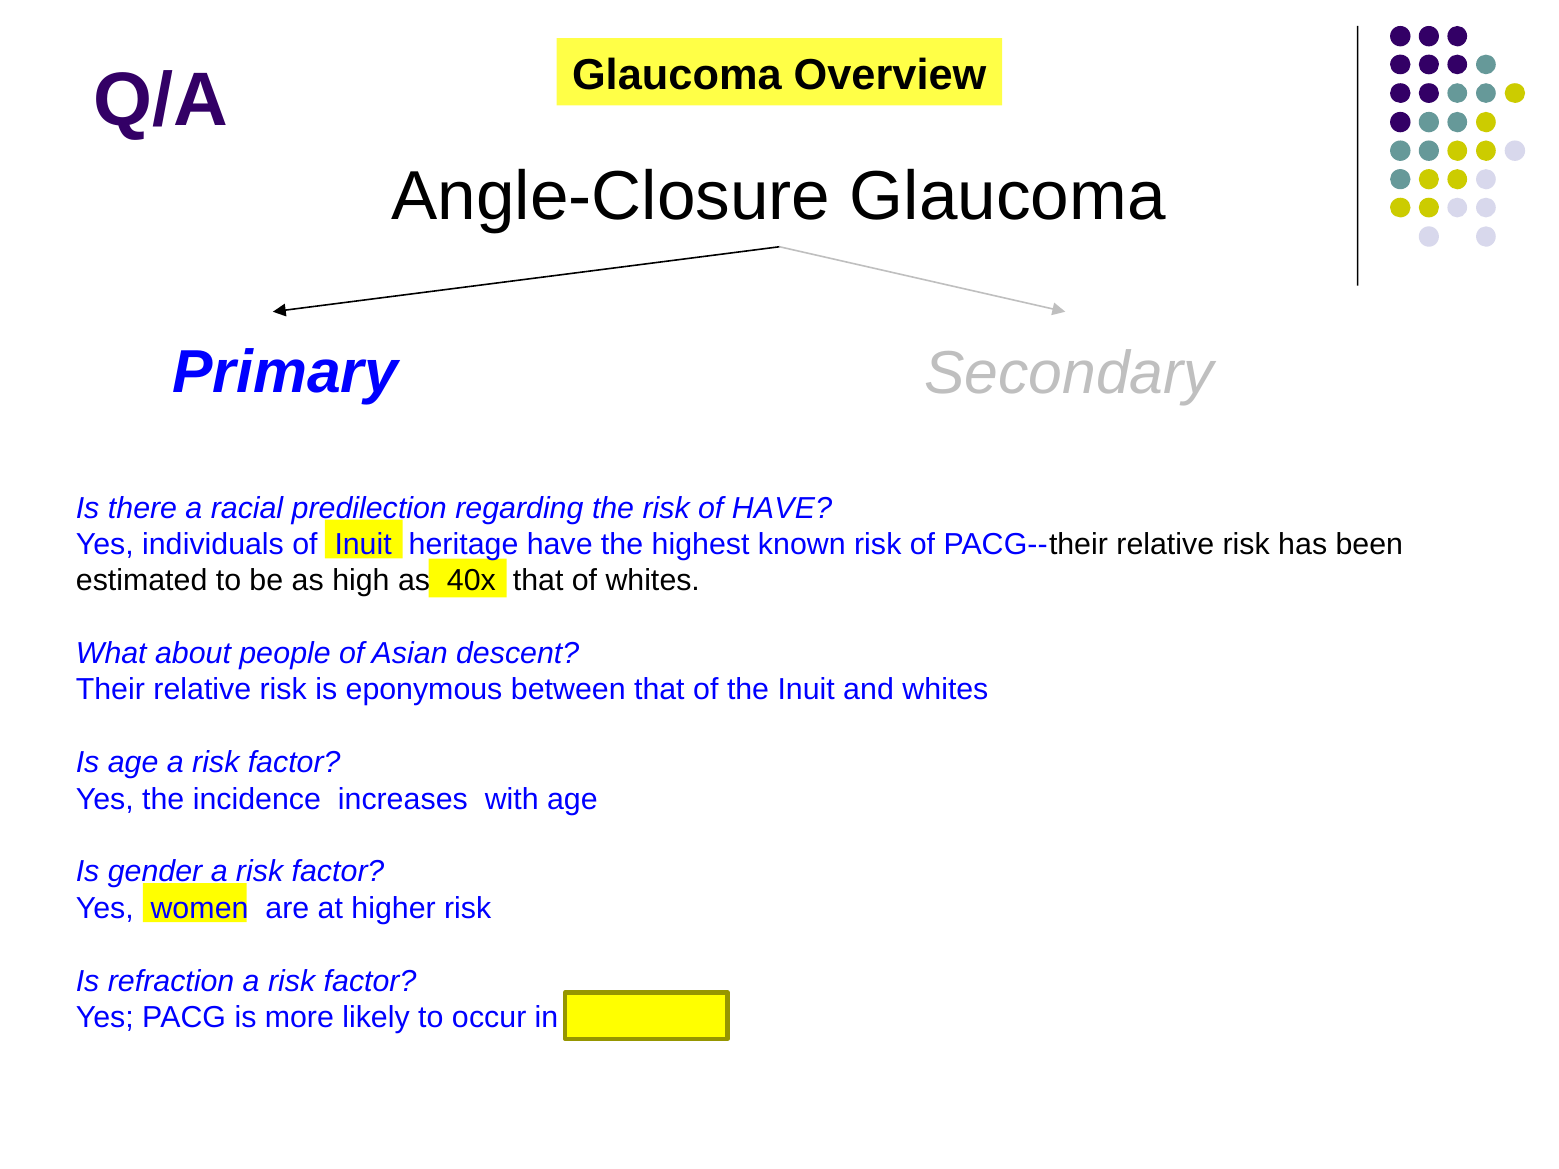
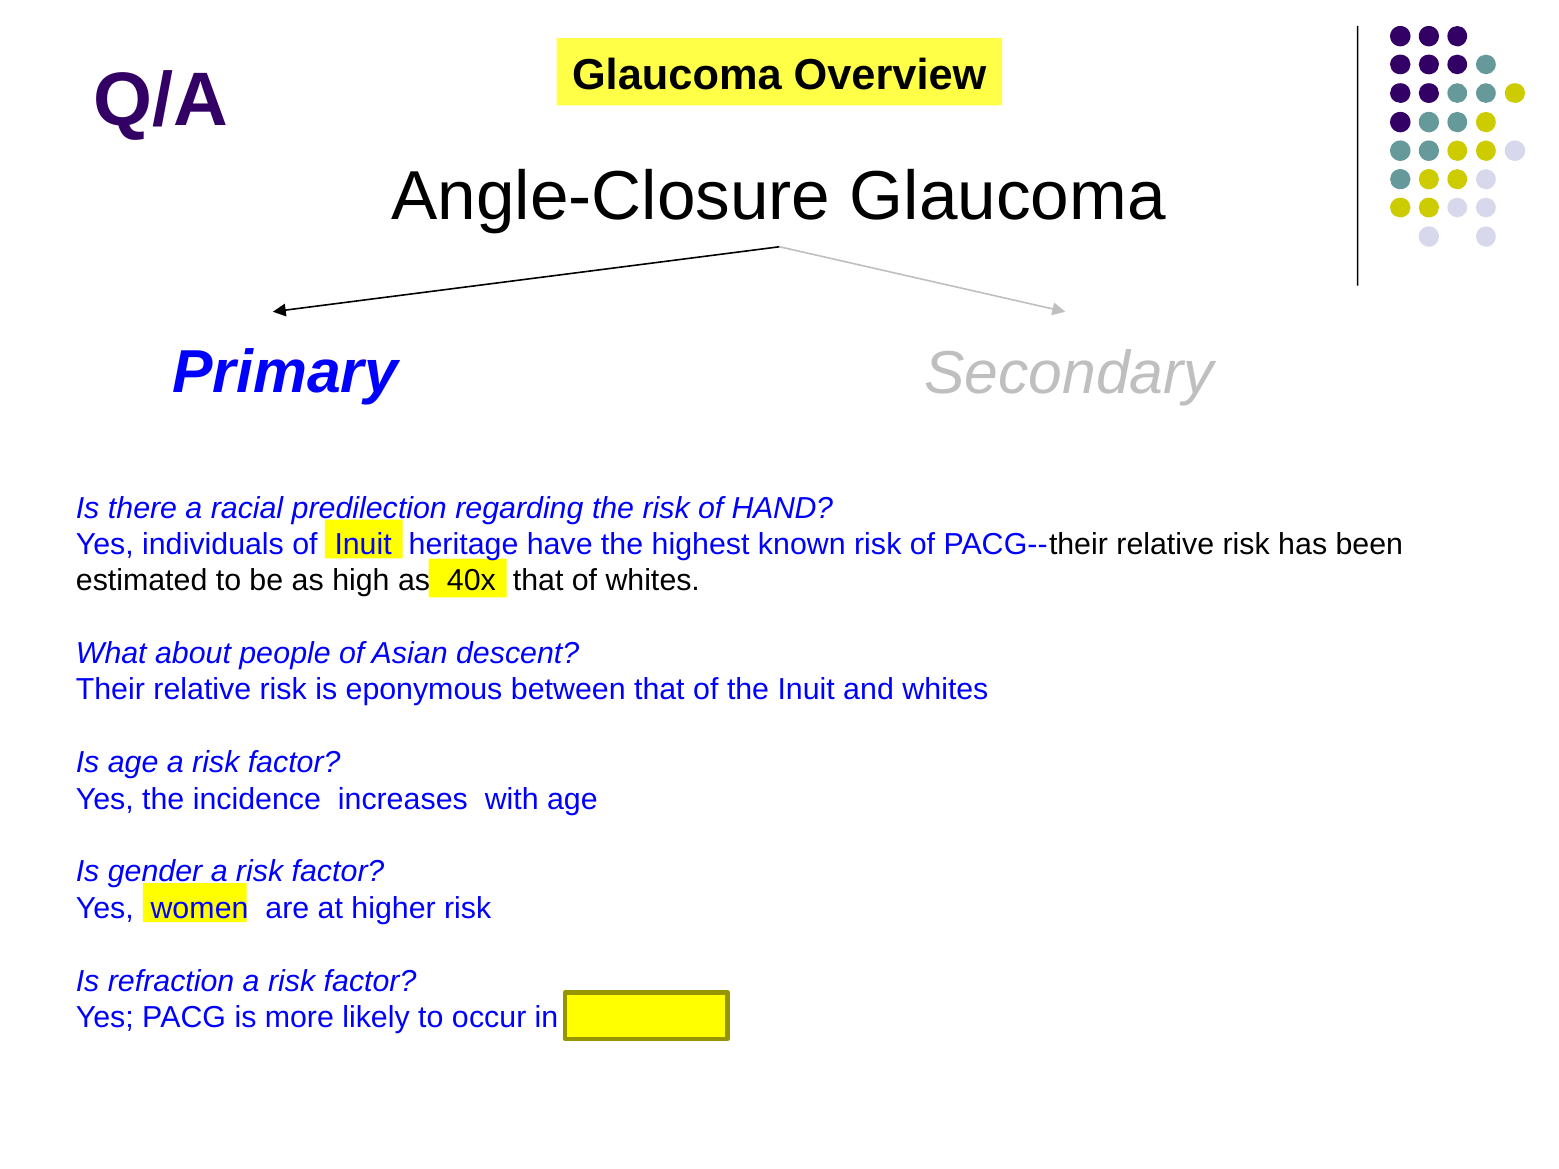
of HAVE: HAVE -> HAND
